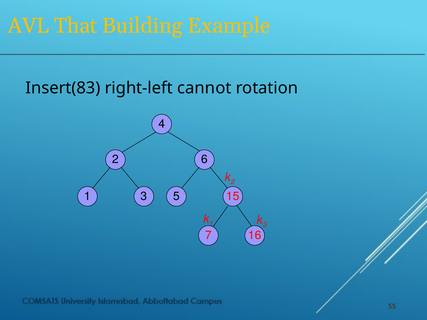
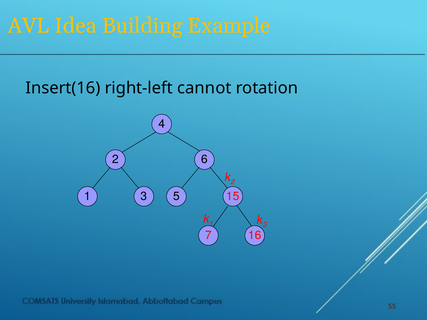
That: That -> Idea
Insert(83: Insert(83 -> Insert(16
